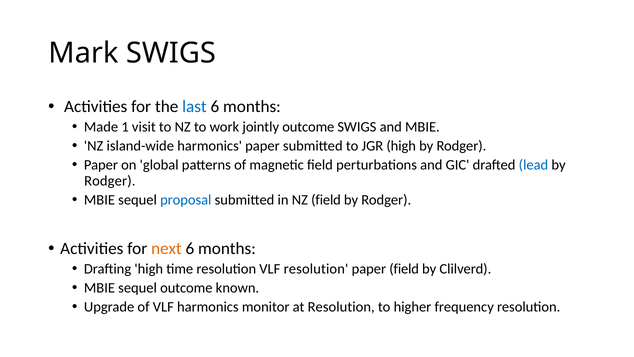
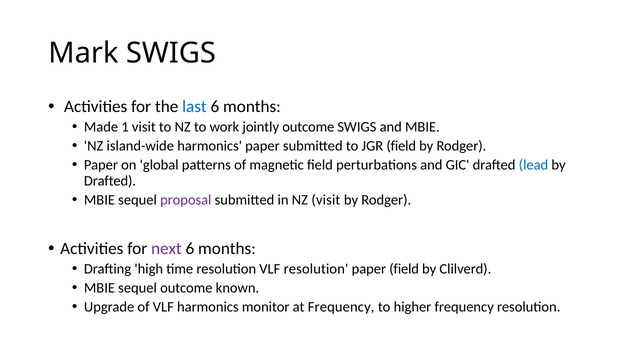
JGR high: high -> field
Rodger at (110, 181): Rodger -> Drafted
proposal colour: blue -> purple
NZ field: field -> visit
next colour: orange -> purple
at Resolution: Resolution -> Frequency
